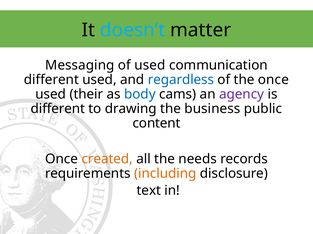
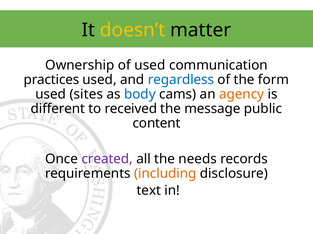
doesn’t colour: light blue -> yellow
Messaging: Messaging -> Ownership
different at (51, 80): different -> practices
the once: once -> form
their: their -> sites
agency colour: purple -> orange
drawing: drawing -> received
business: business -> message
created colour: orange -> purple
